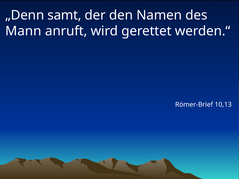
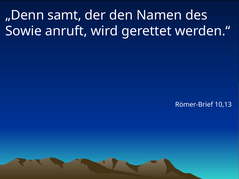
Mann: Mann -> Sowie
